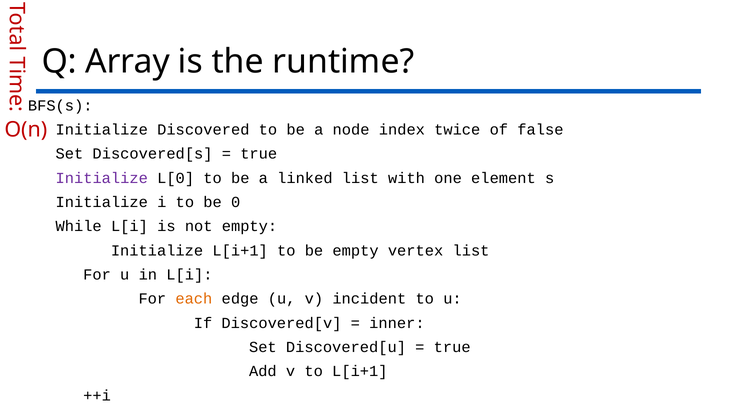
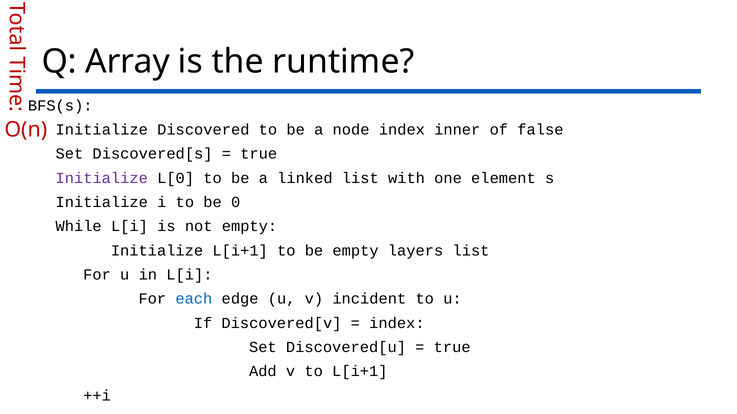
twice: twice -> inner
vertex: vertex -> layers
each colour: orange -> blue
inner at (397, 324): inner -> index
